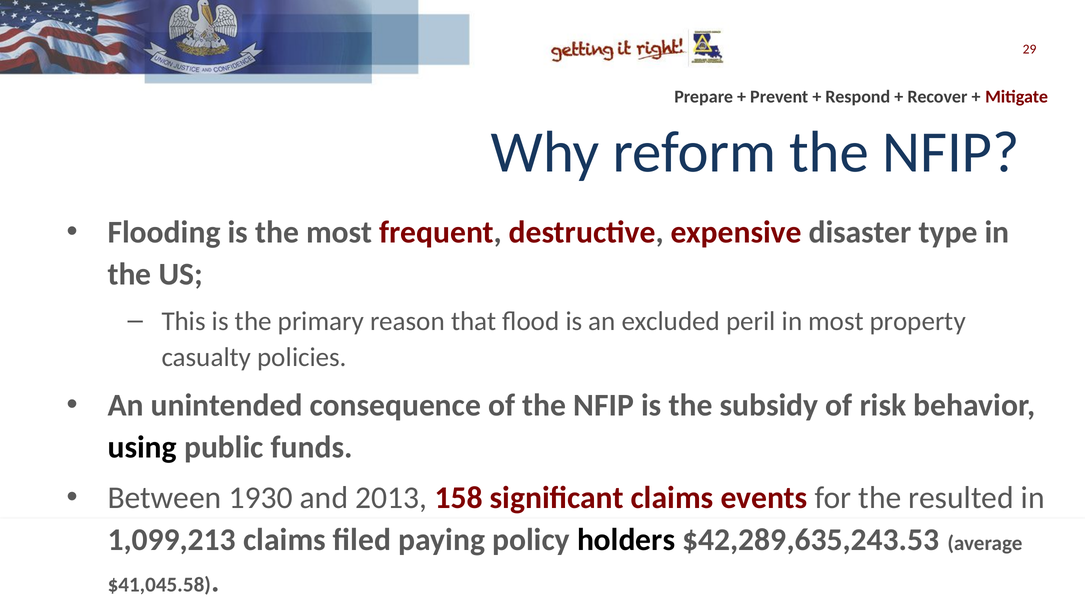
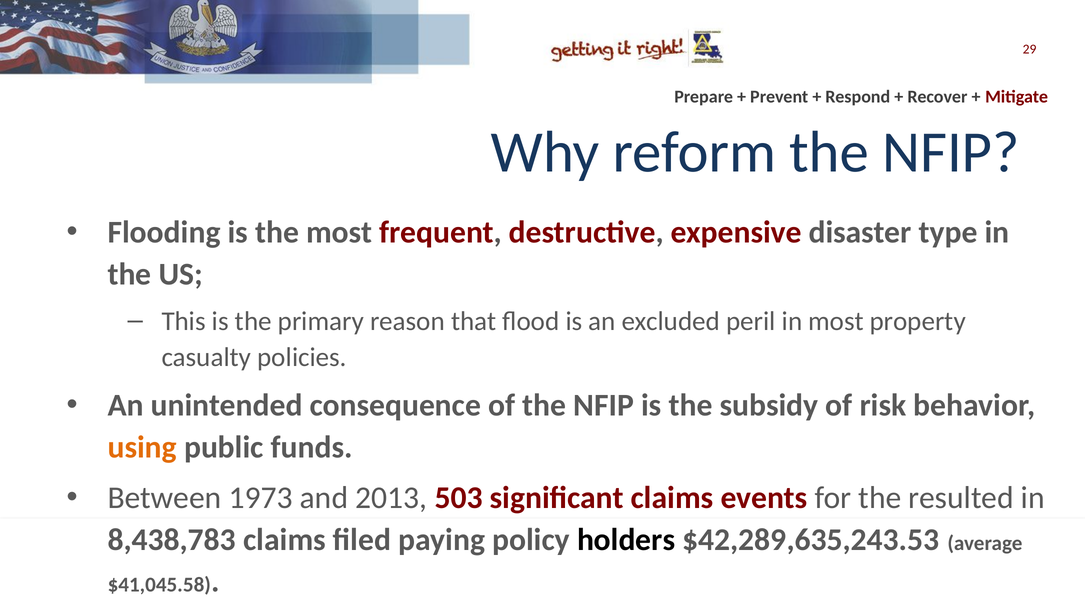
using colour: black -> orange
1930: 1930 -> 1973
158: 158 -> 503
1,099,213: 1,099,213 -> 8,438,783
